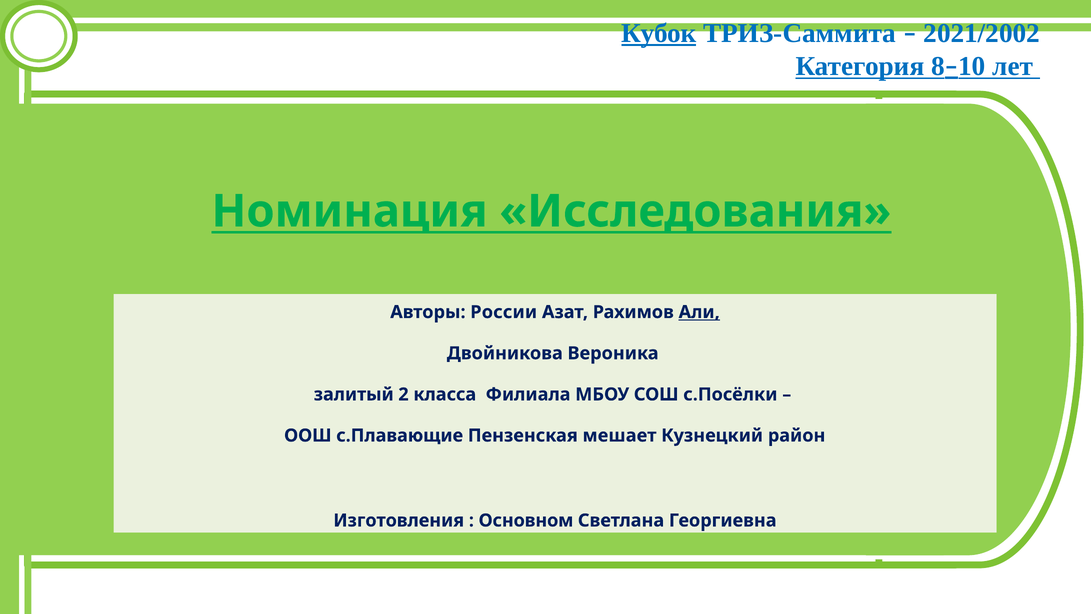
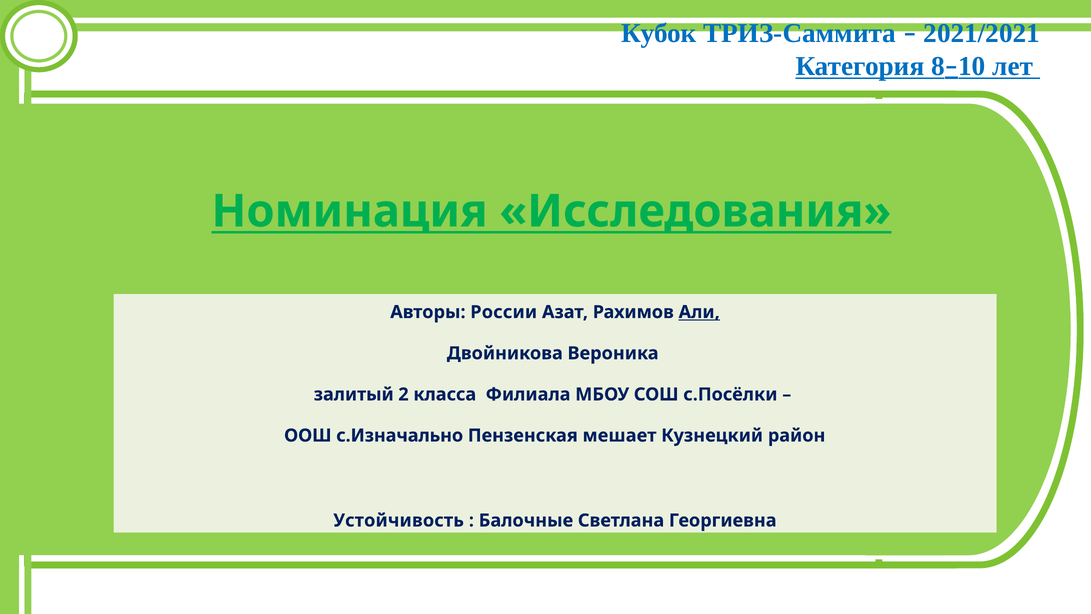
Кубок underline: present -> none
2021/2002: 2021/2002 -> 2021/2021
с.Плавающие: с.Плавающие -> с.Изначально
Изготовления: Изготовления -> Устойчивость
Основном: Основном -> Балочные
